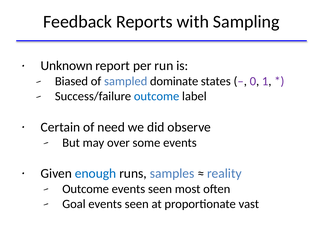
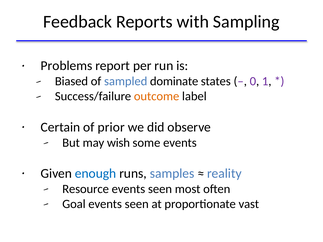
Unknown: Unknown -> Problems
outcome at (157, 96) colour: blue -> orange
need: need -> prior
over: over -> wish
Outcome at (86, 189): Outcome -> Resource
